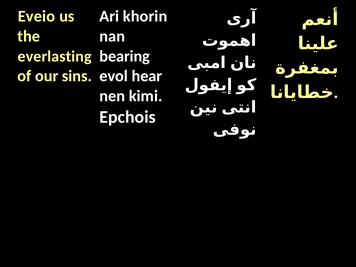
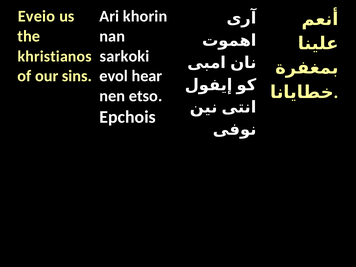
bearing: bearing -> sarkoki
everlasting: everlasting -> khristianos
kimi: kimi -> etso
